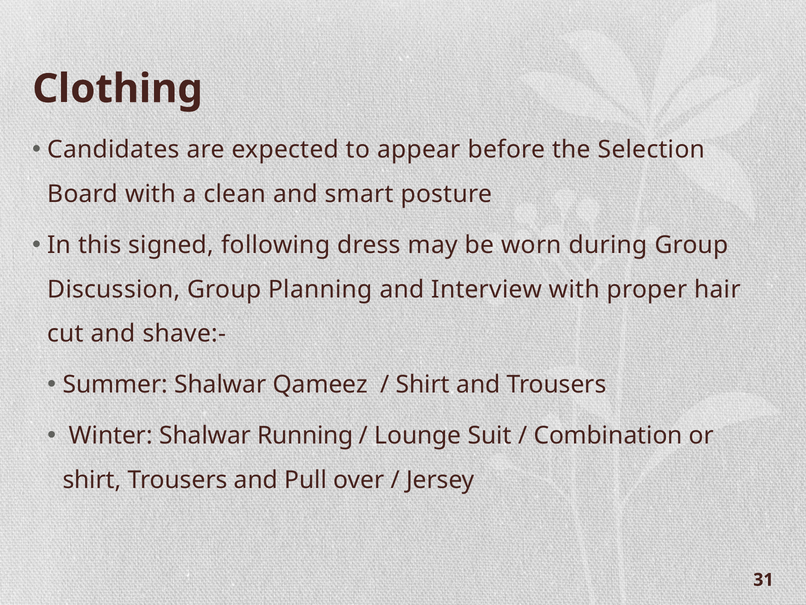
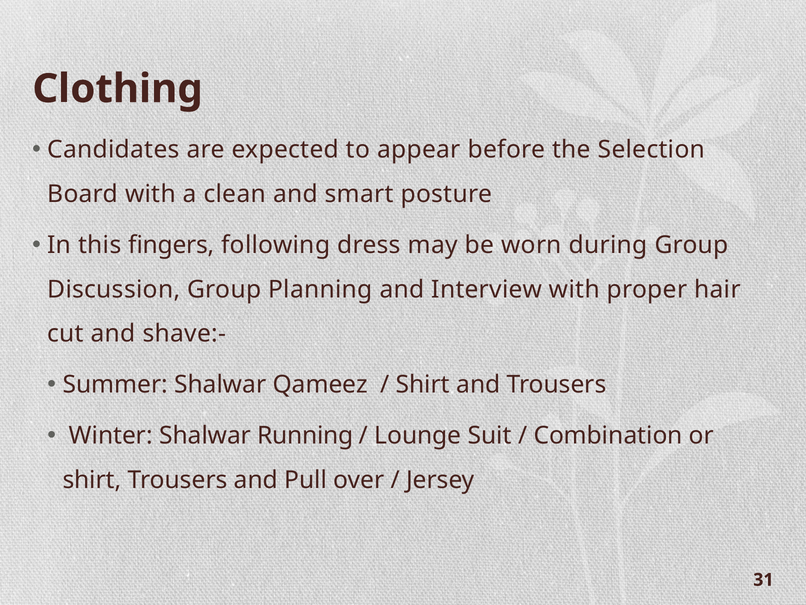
signed: signed -> fingers
